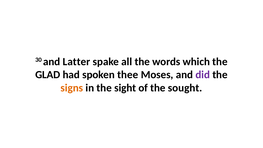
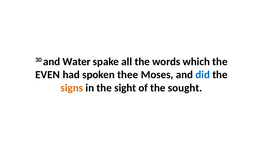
Latter: Latter -> Water
GLAD: GLAD -> EVEN
did colour: purple -> blue
